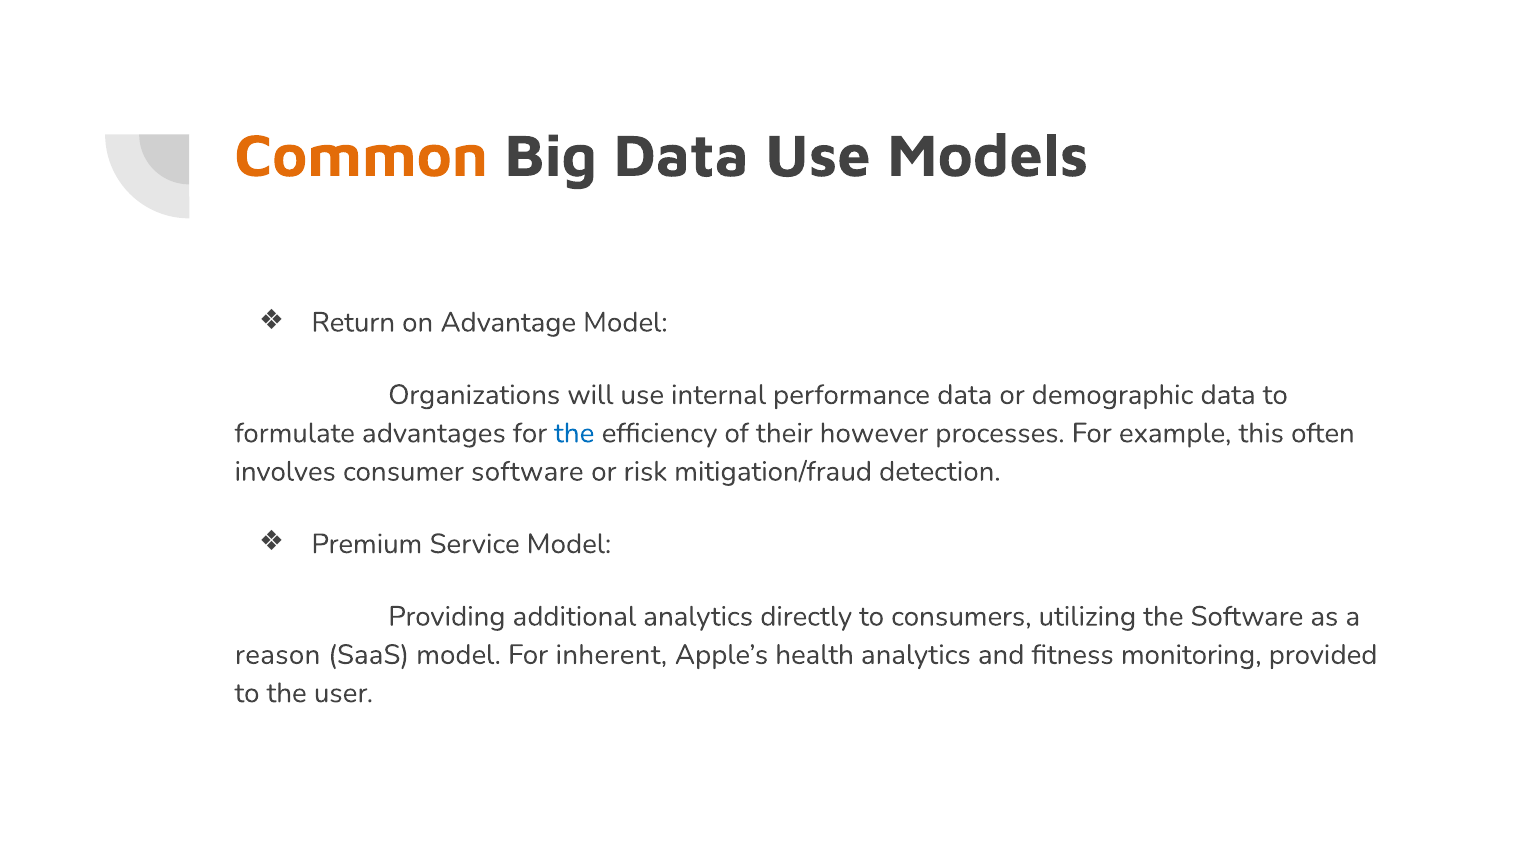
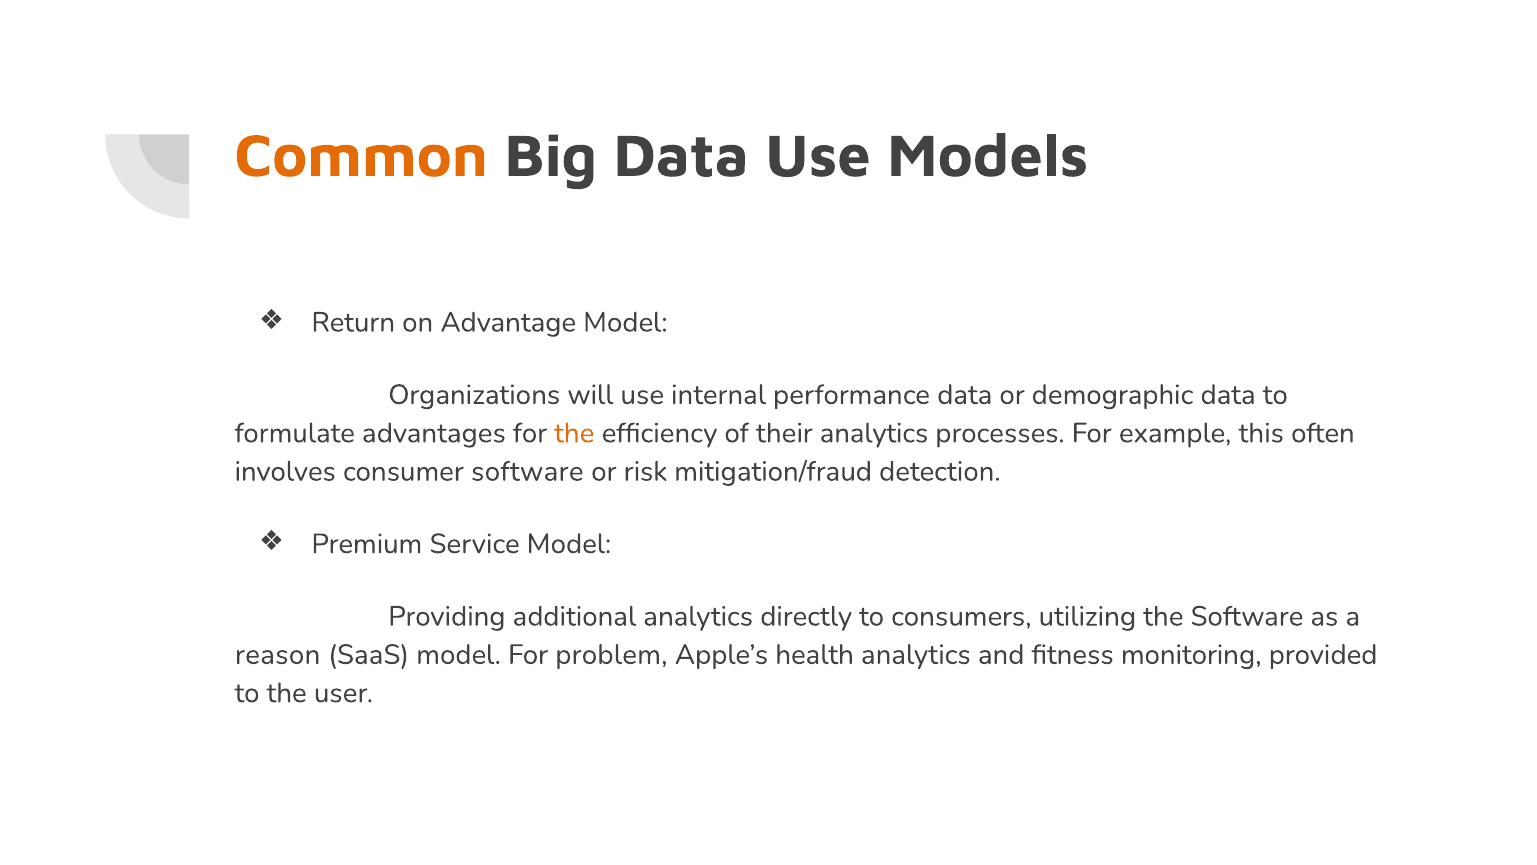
the at (574, 433) colour: blue -> orange
their however: however -> analytics
inherent: inherent -> problem
